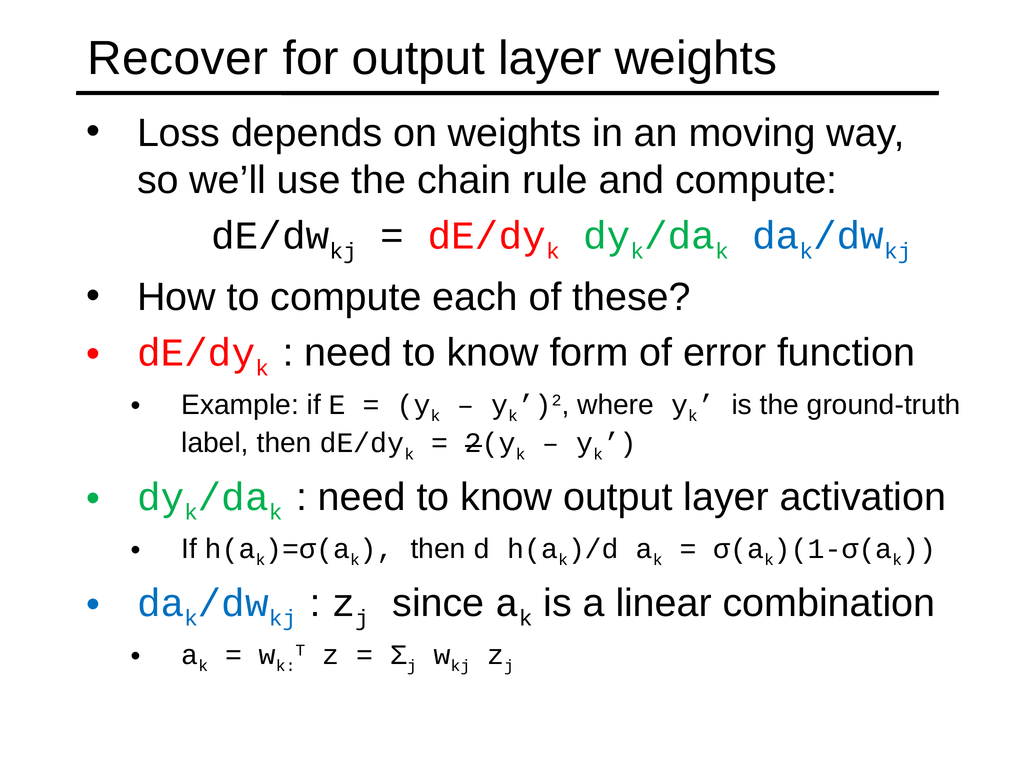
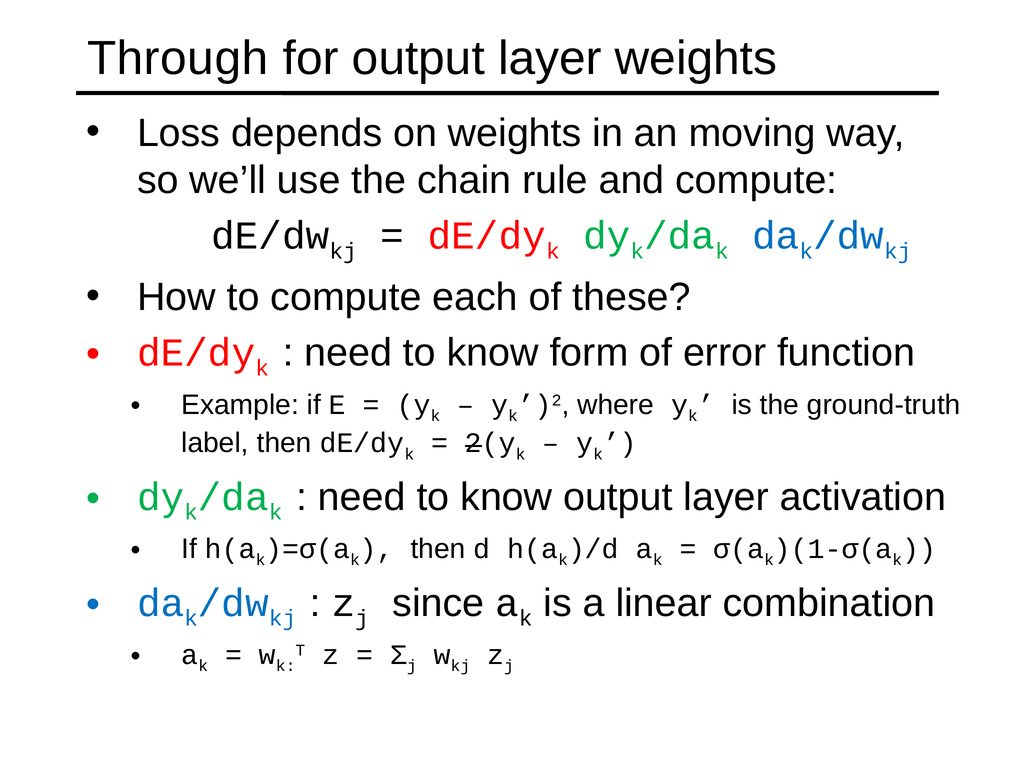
Recover: Recover -> Through
